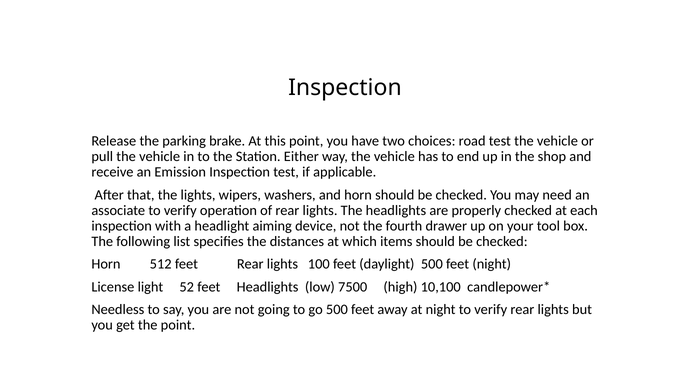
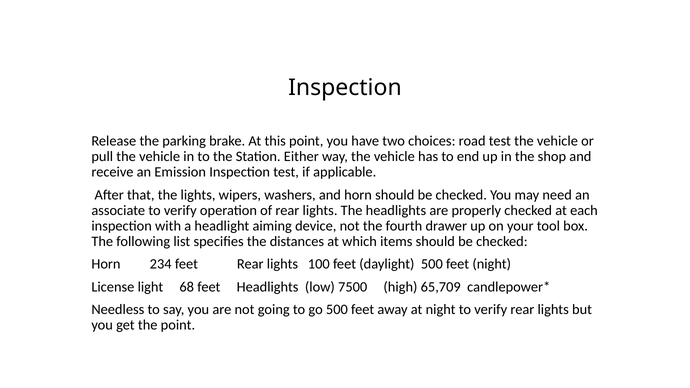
512: 512 -> 234
52: 52 -> 68
10,100: 10,100 -> 65,709
